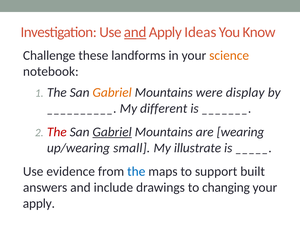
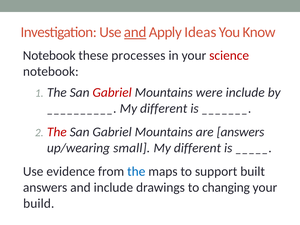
Challenge at (49, 55): Challenge -> Notebook
landforms: landforms -> processes
science colour: orange -> red
Gabriel at (112, 92) colour: orange -> red
were display: display -> include
Gabriel at (112, 132) underline: present -> none
are wearing: wearing -> answers
illustrate at (198, 148): illustrate -> different
apply at (39, 203): apply -> build
